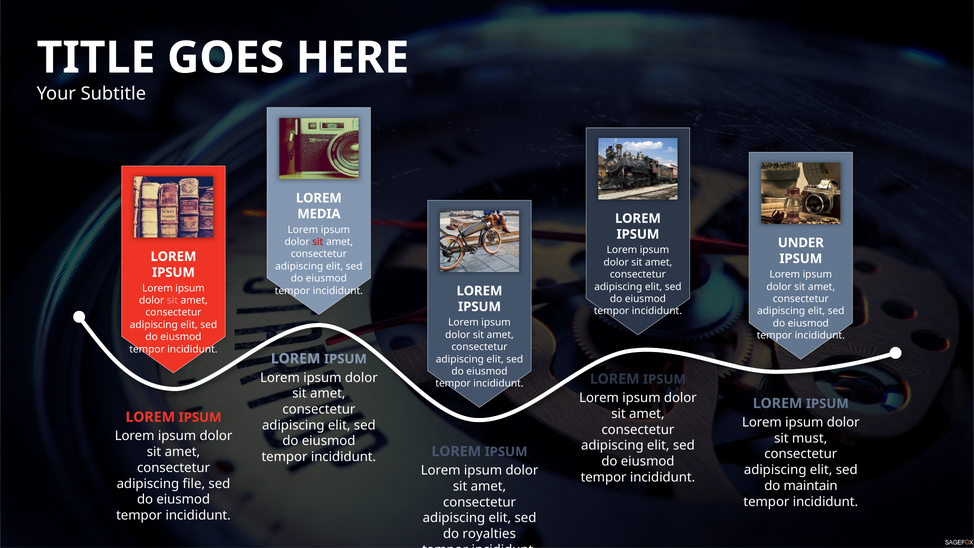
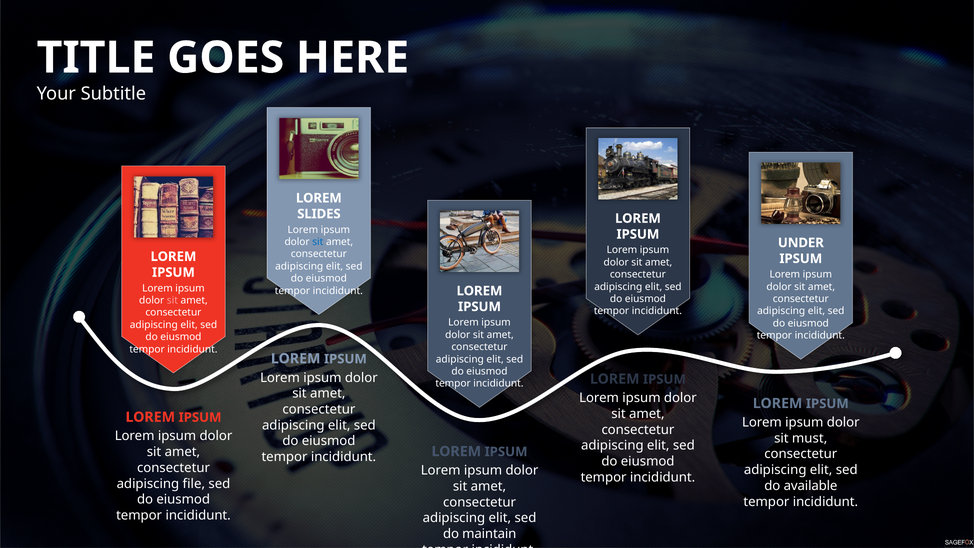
MEDIA: MEDIA -> SLIDES
sit at (318, 242) colour: red -> blue
maintain: maintain -> available
royalties: royalties -> maintain
